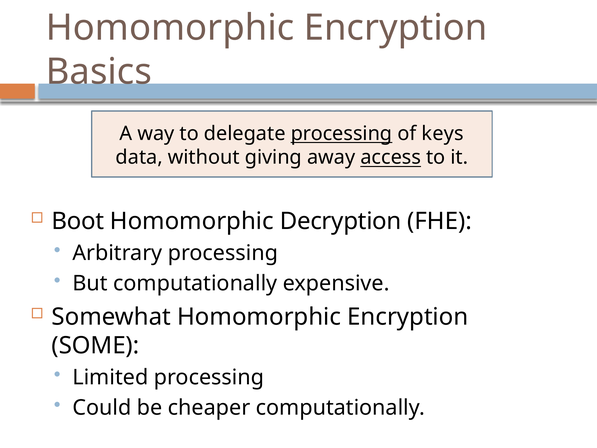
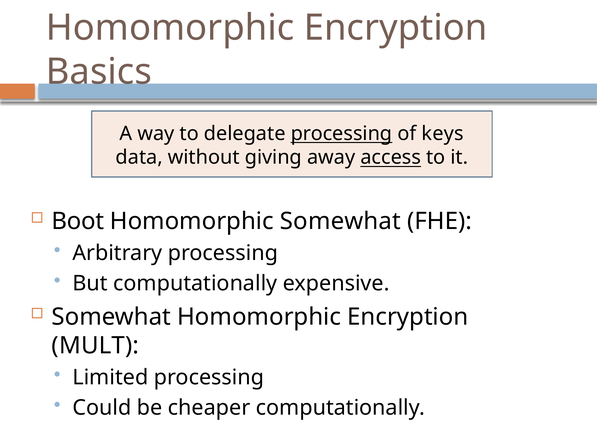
Homomorphic Decryption: Decryption -> Somewhat
SOME: SOME -> MULT
